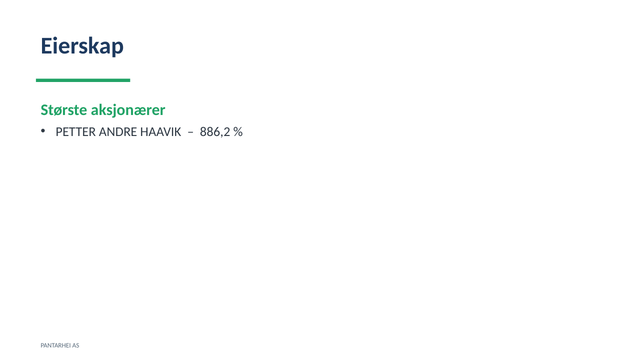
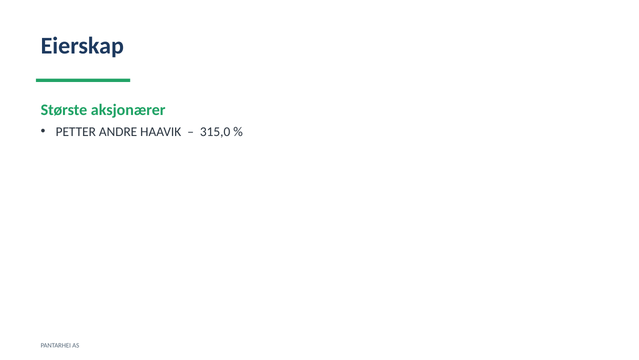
886,2: 886,2 -> 315,0
